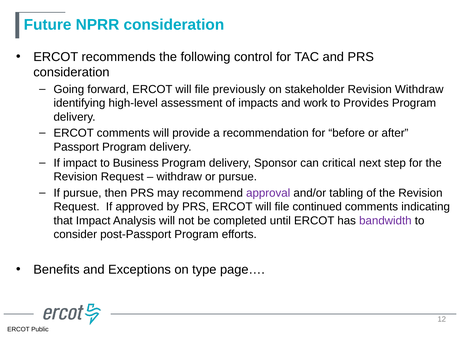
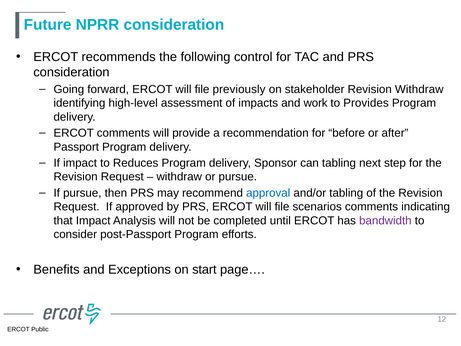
Business: Business -> Reduces
can critical: critical -> tabling
approval colour: purple -> blue
continued: continued -> scenarios
type: type -> start
